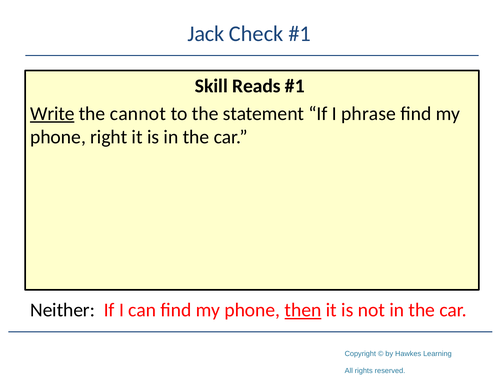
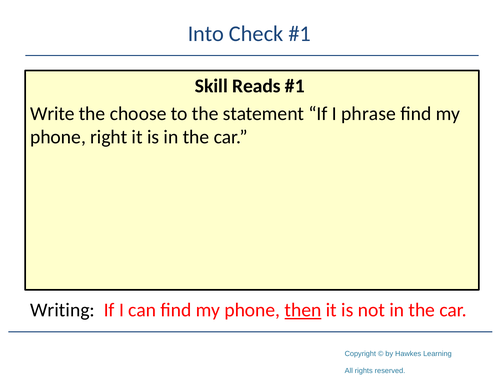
Jack: Jack -> Into
Write underline: present -> none
cannot: cannot -> choose
Neither: Neither -> Writing
